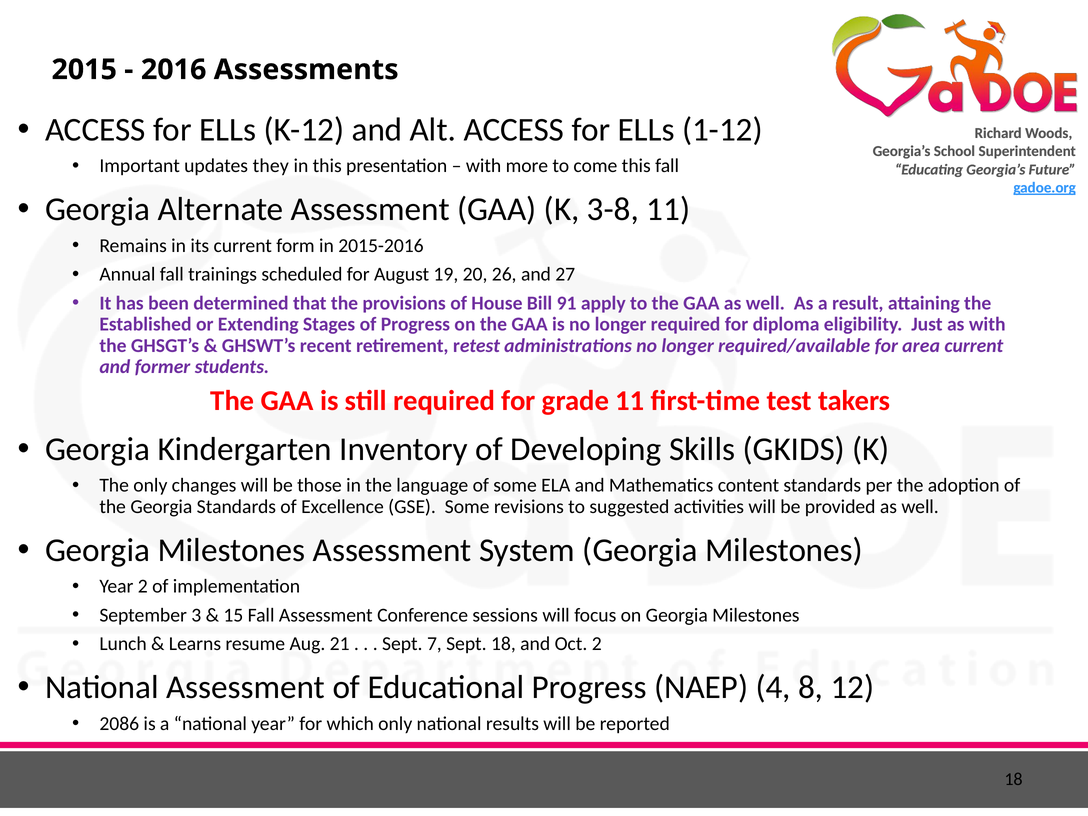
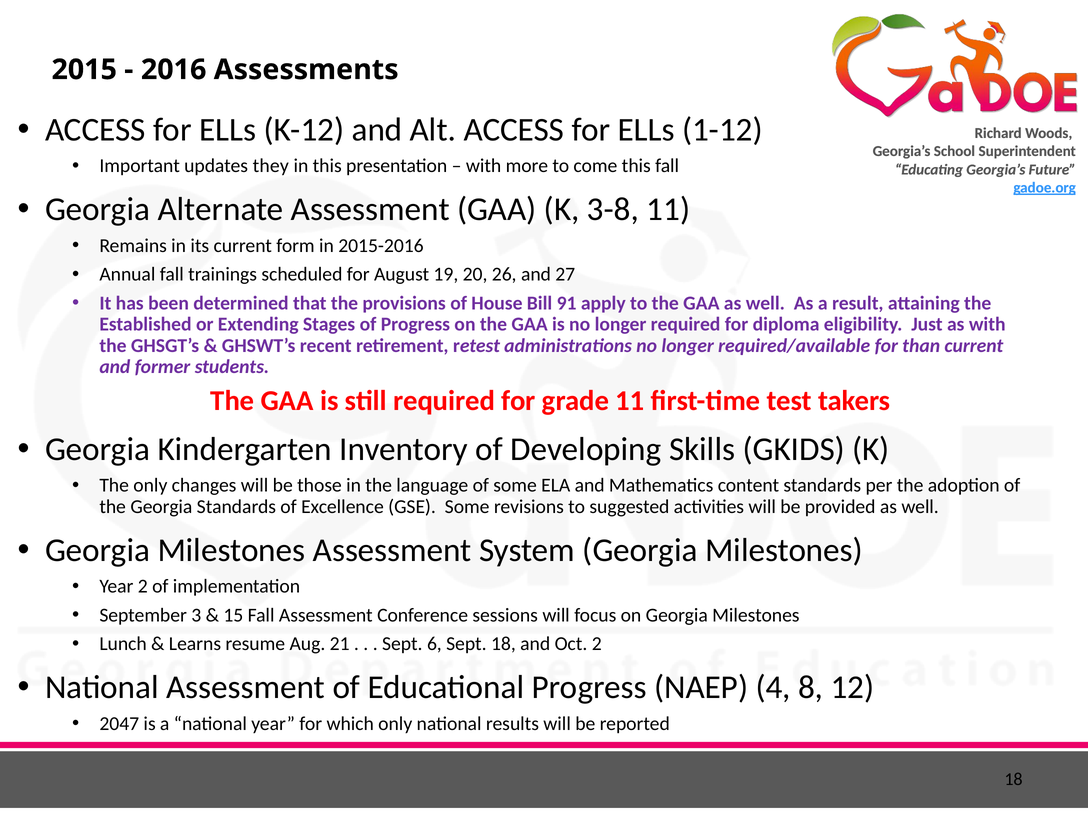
area: area -> than
7: 7 -> 6
2086: 2086 -> 2047
